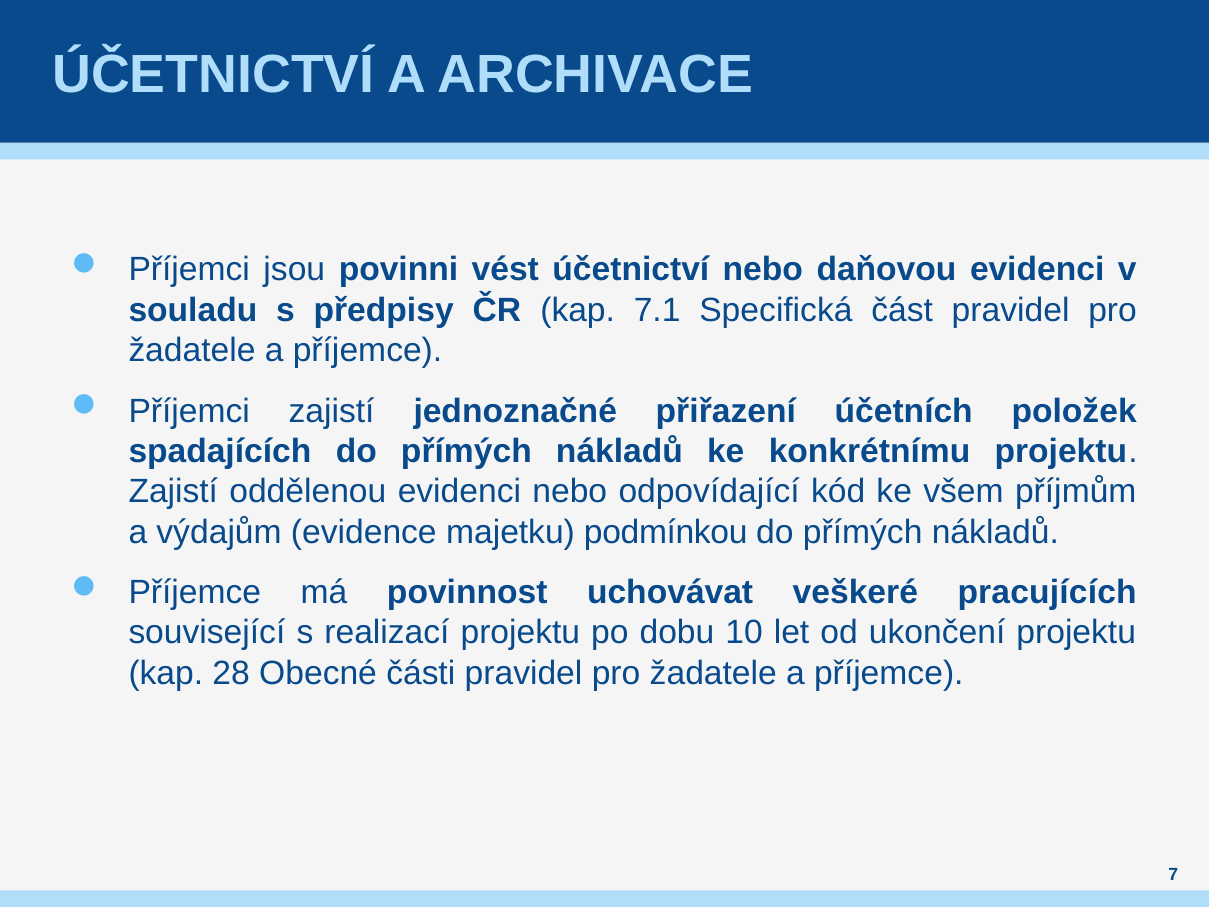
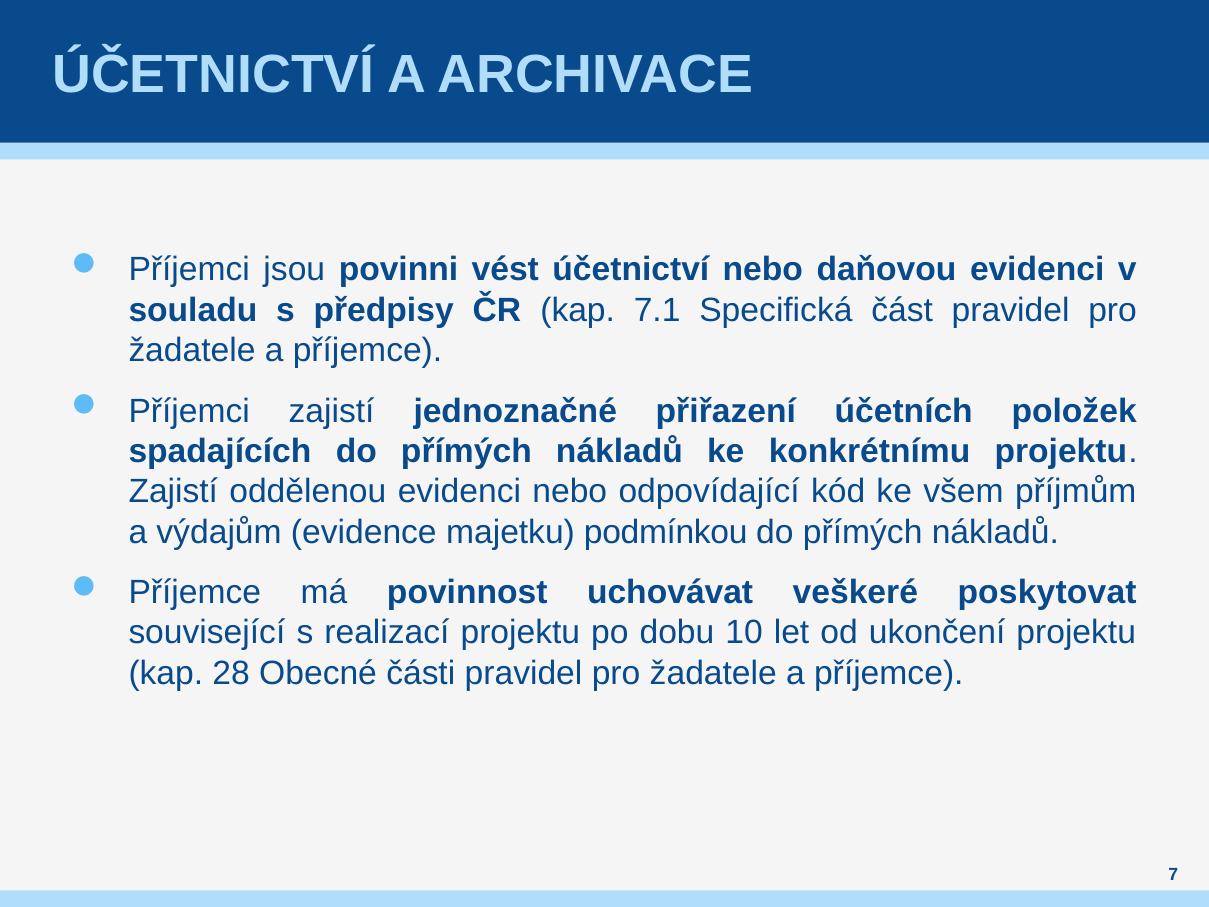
pracujících: pracujících -> poskytovat
